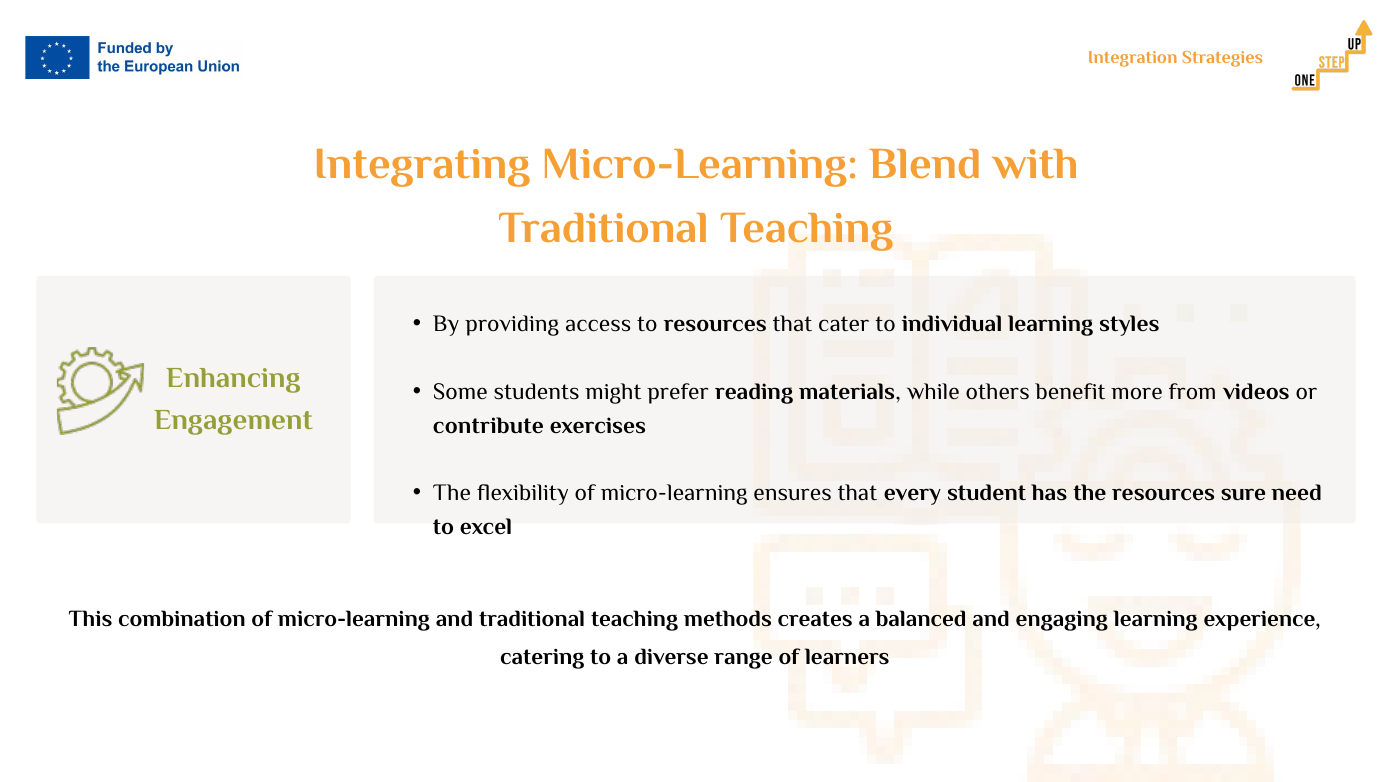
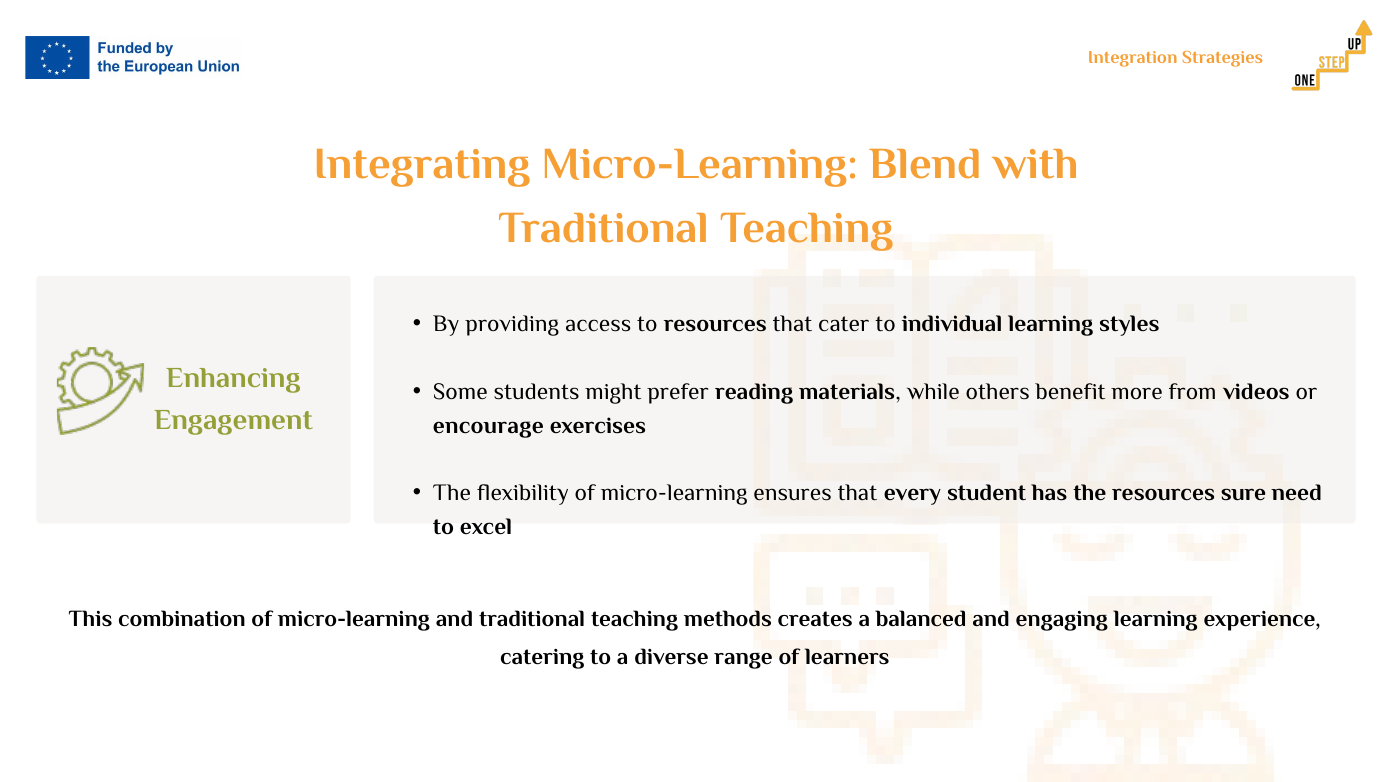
contribute: contribute -> encourage
